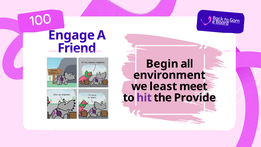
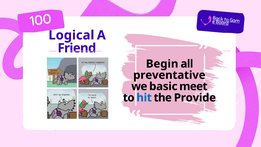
Engage: Engage -> Logical
environment: environment -> preventative
least: least -> basic
hit colour: purple -> blue
